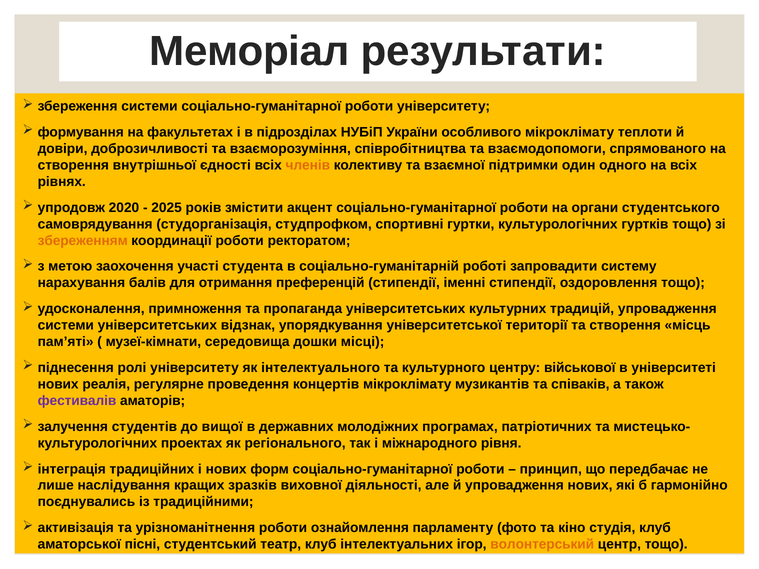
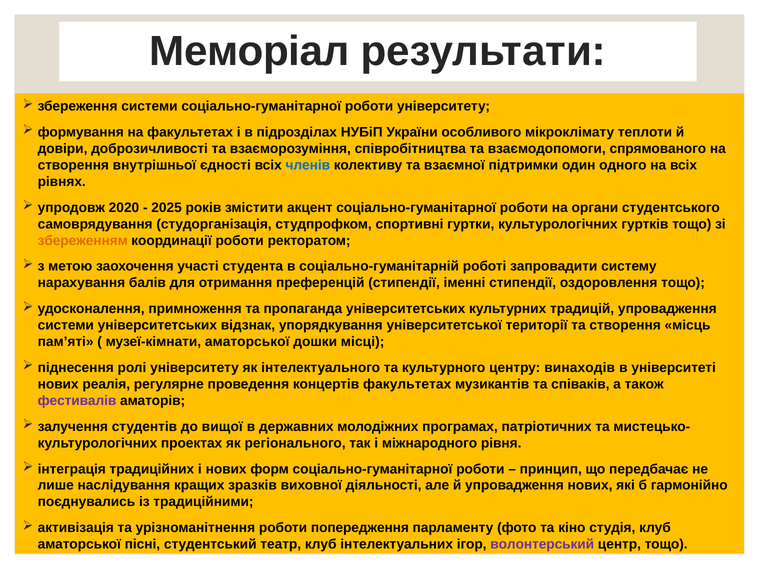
членів colour: orange -> blue
музеї-кімнати середовища: середовища -> аматорської
військової: військової -> винаходів
концертів мікроклімату: мікроклімату -> факультетах
ознайомлення: ознайомлення -> попередження
волонтерський colour: orange -> purple
